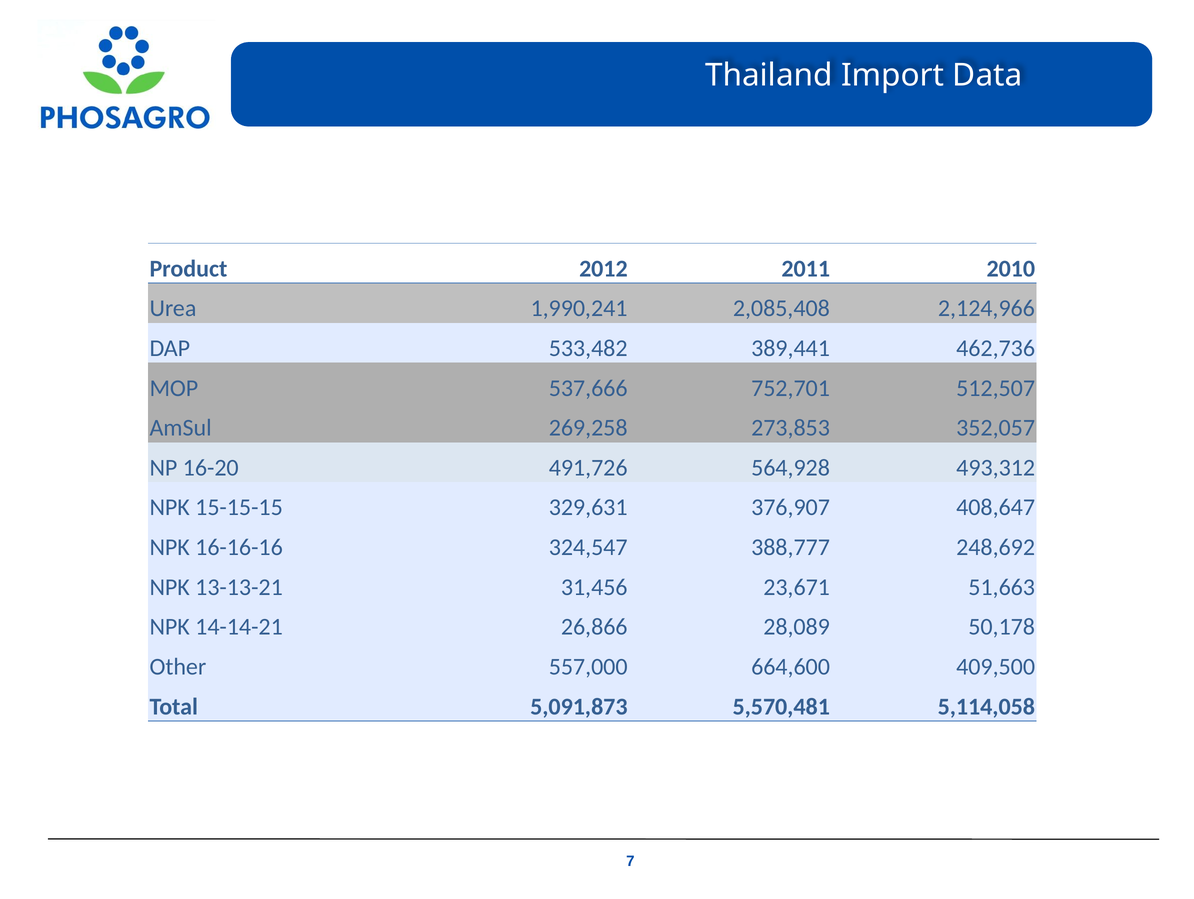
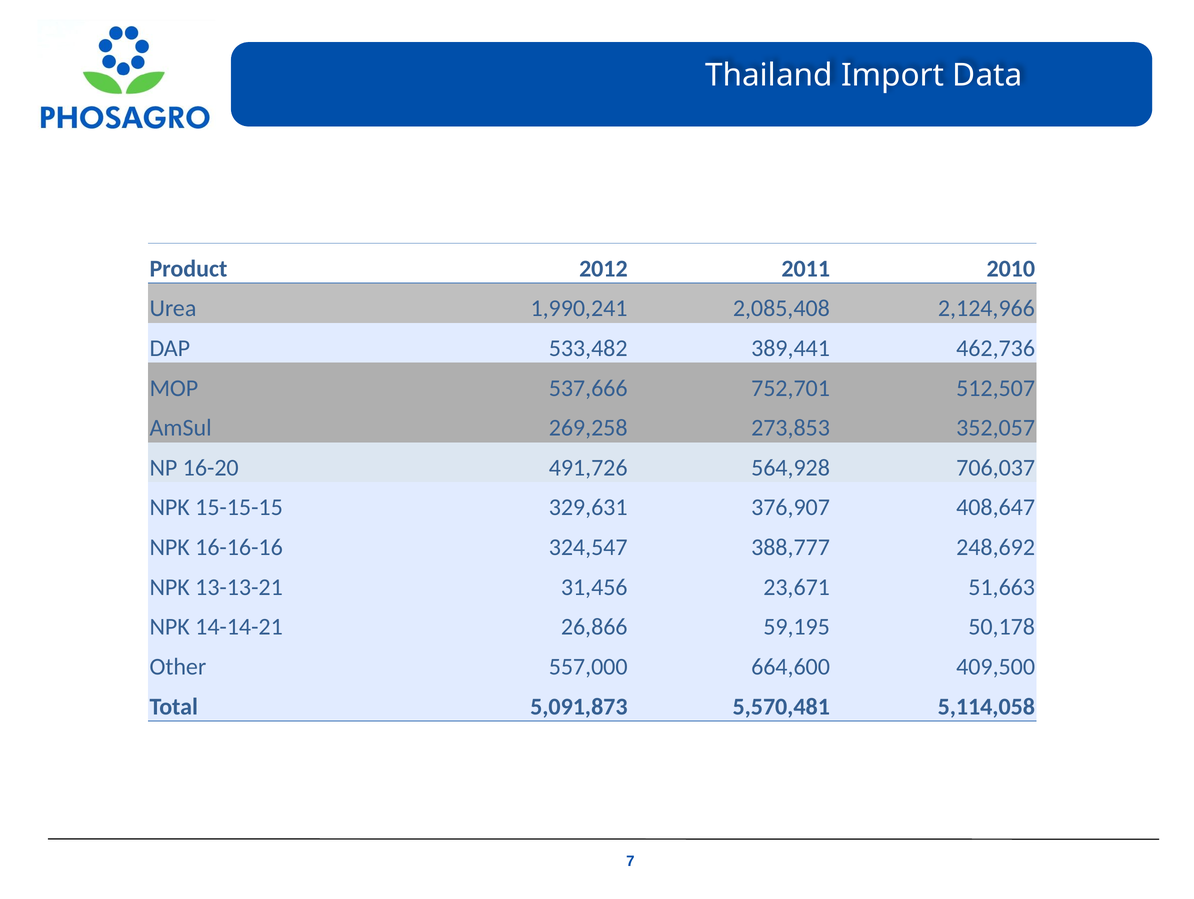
493,312: 493,312 -> 706,037
28,089: 28,089 -> 59,195
